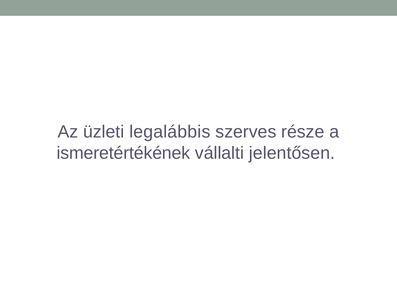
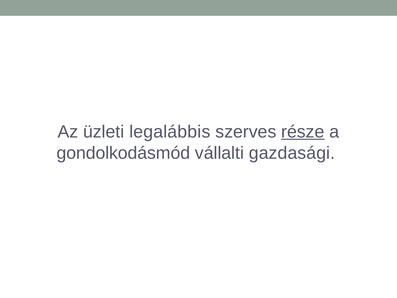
része underline: none -> present
ismeretértékének: ismeretértékének -> gondolkodásmód
jelentősen: jelentősen -> gazdasági
